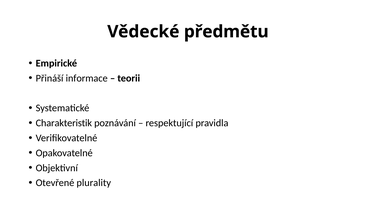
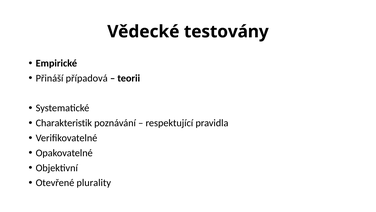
předmětu: předmětu -> testovány
informace: informace -> případová
